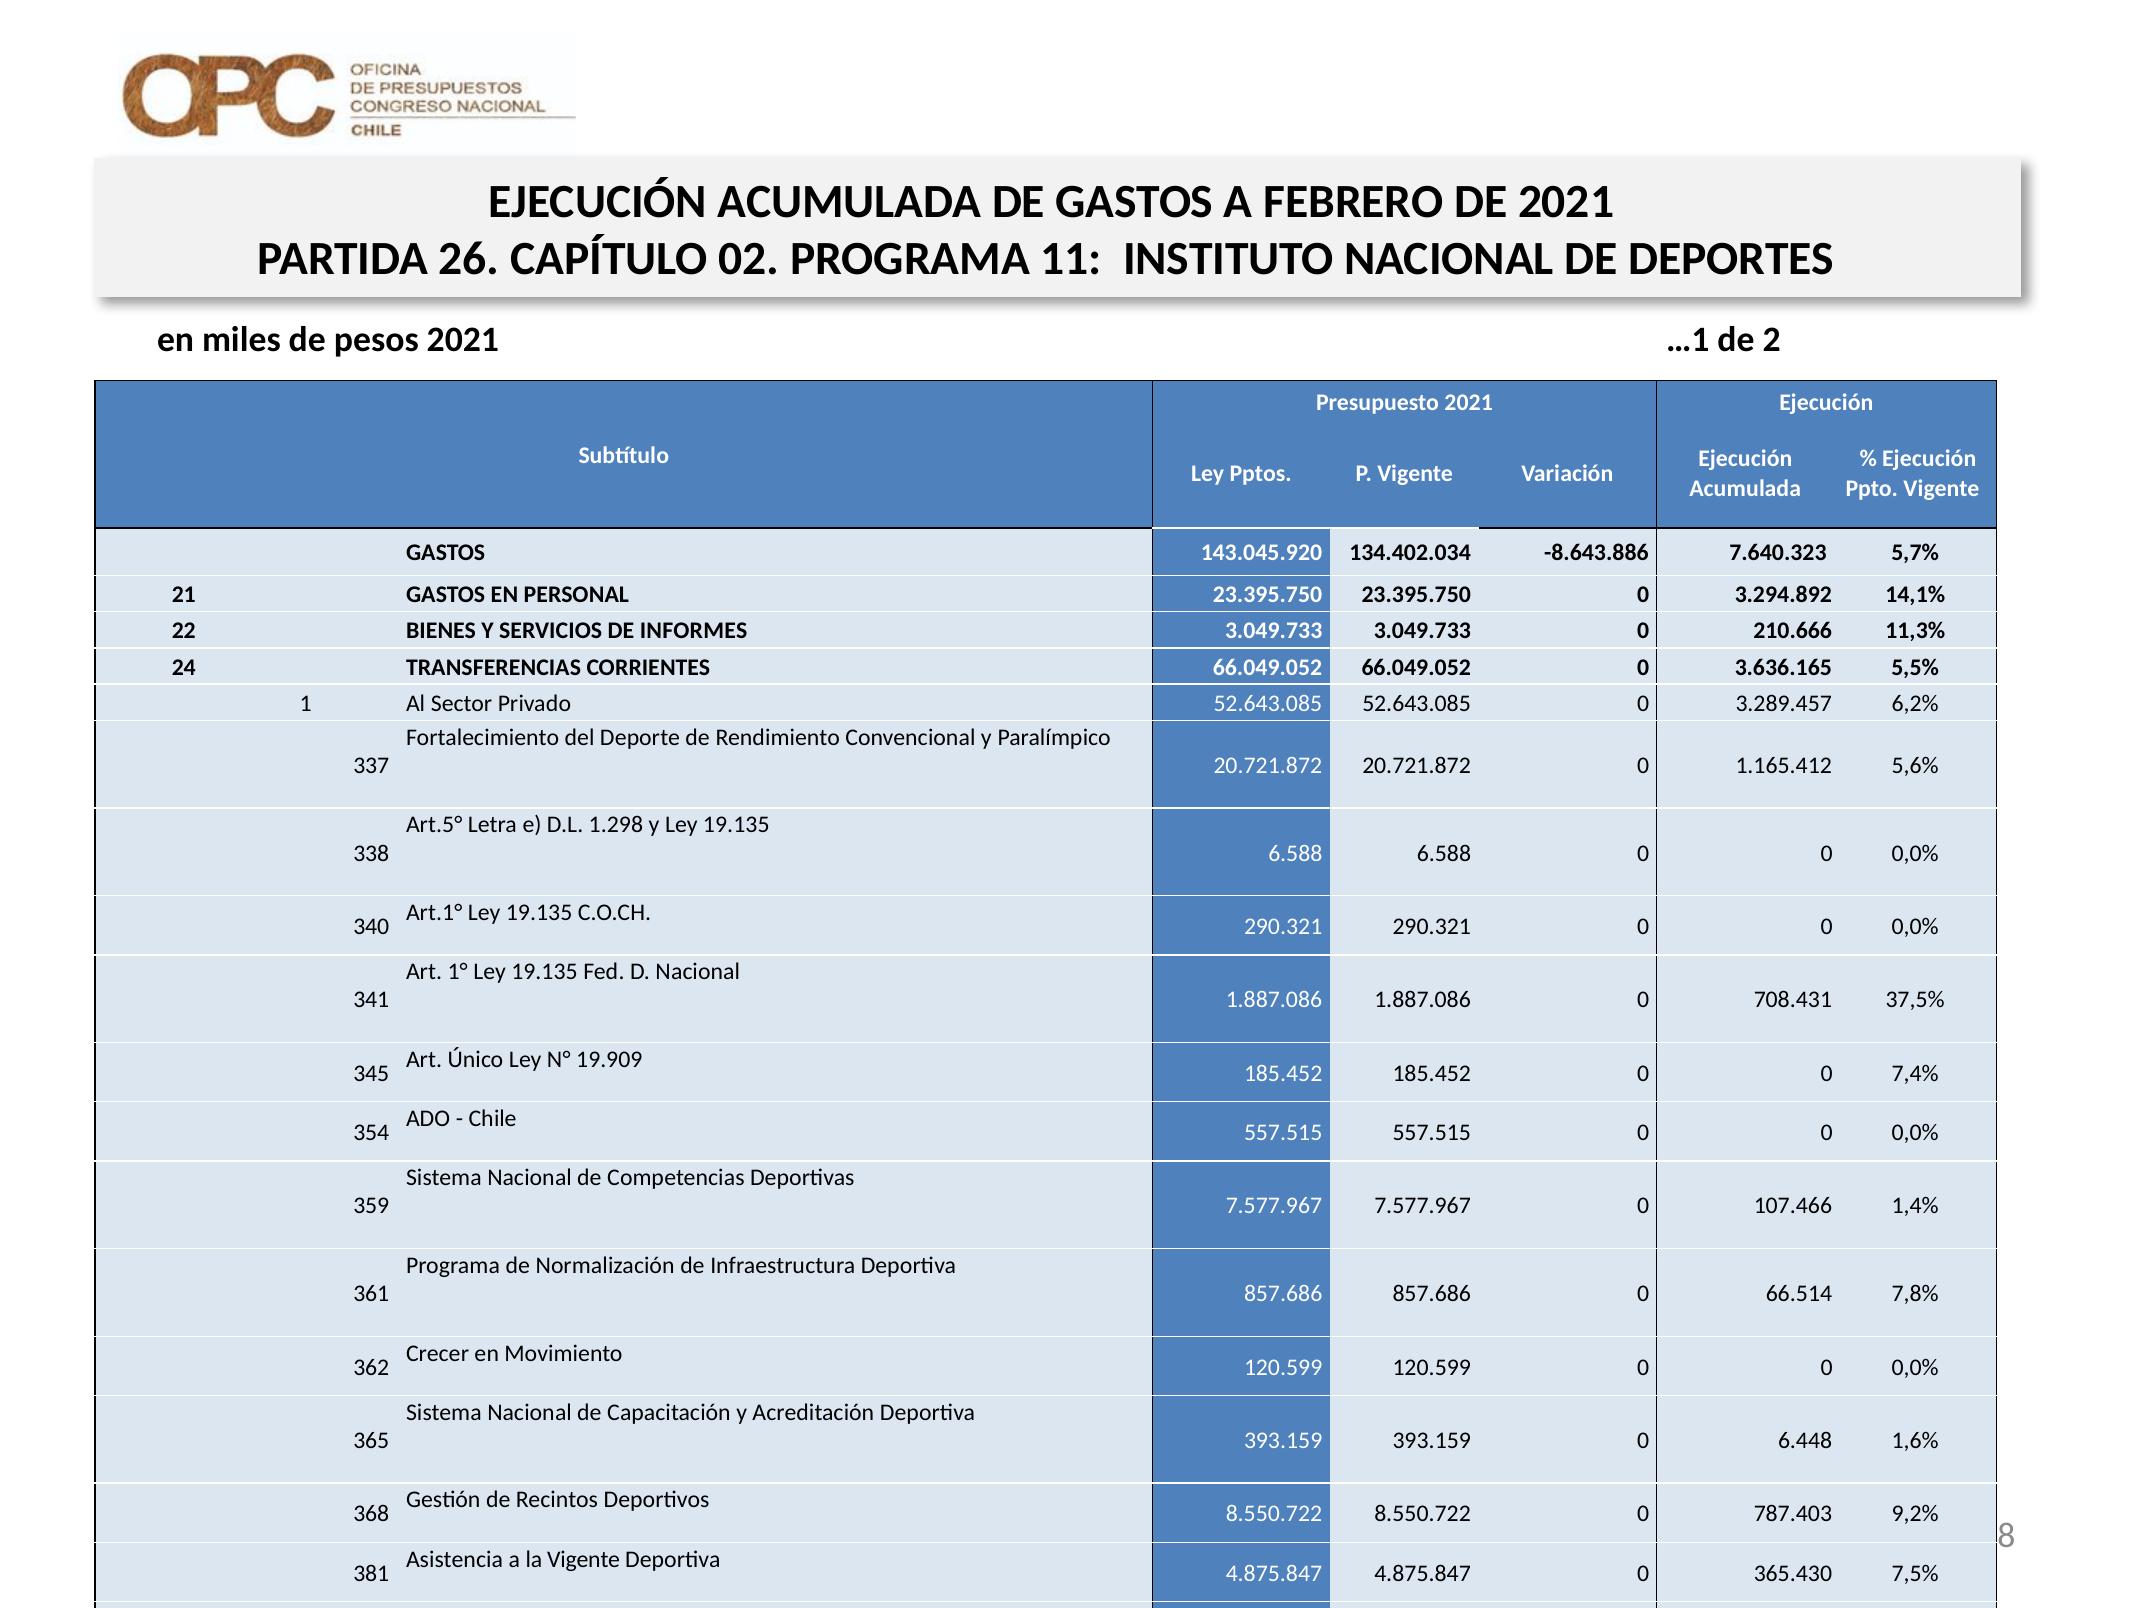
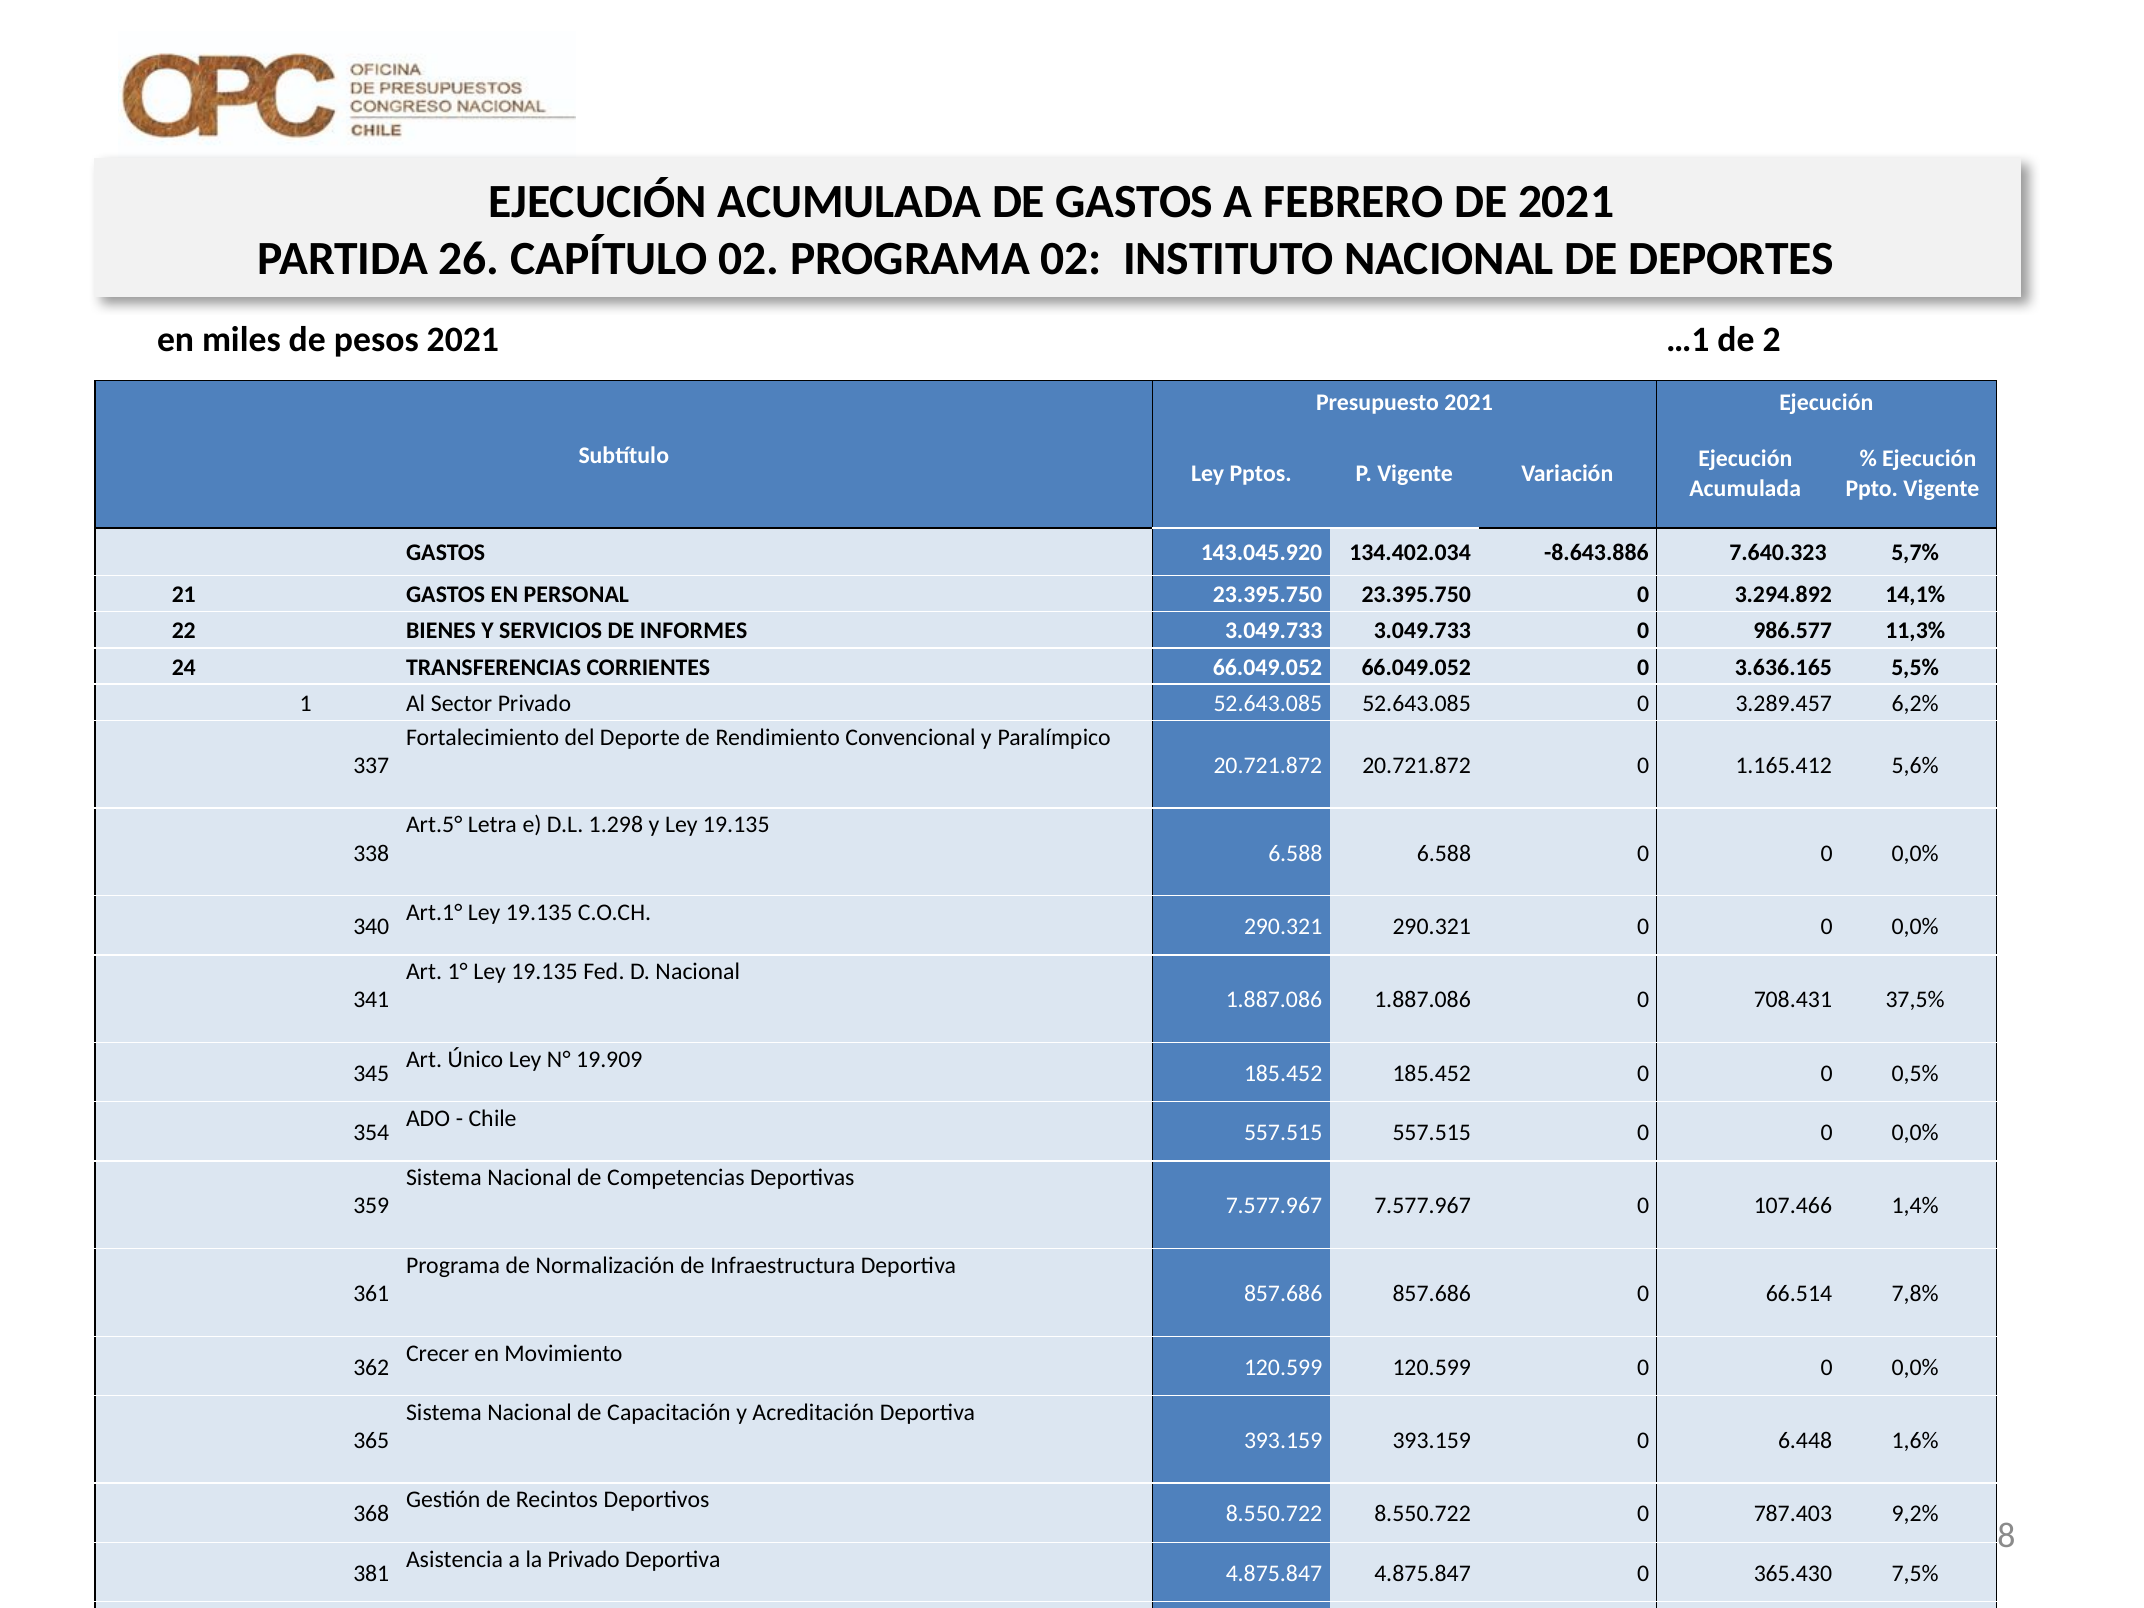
PROGRAMA 11: 11 -> 02
210.666: 210.666 -> 986.577
7,4%: 7,4% -> 0,5%
la Vigente: Vigente -> Privado
